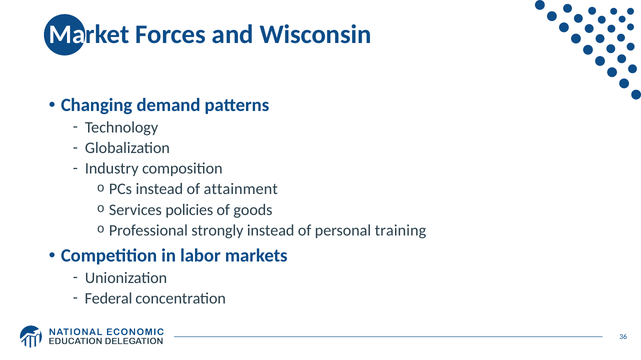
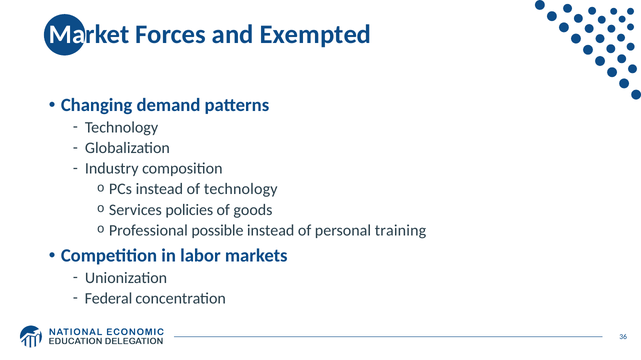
Wisconsin: Wisconsin -> Exempted
of attainment: attainment -> technology
strongly: strongly -> possible
